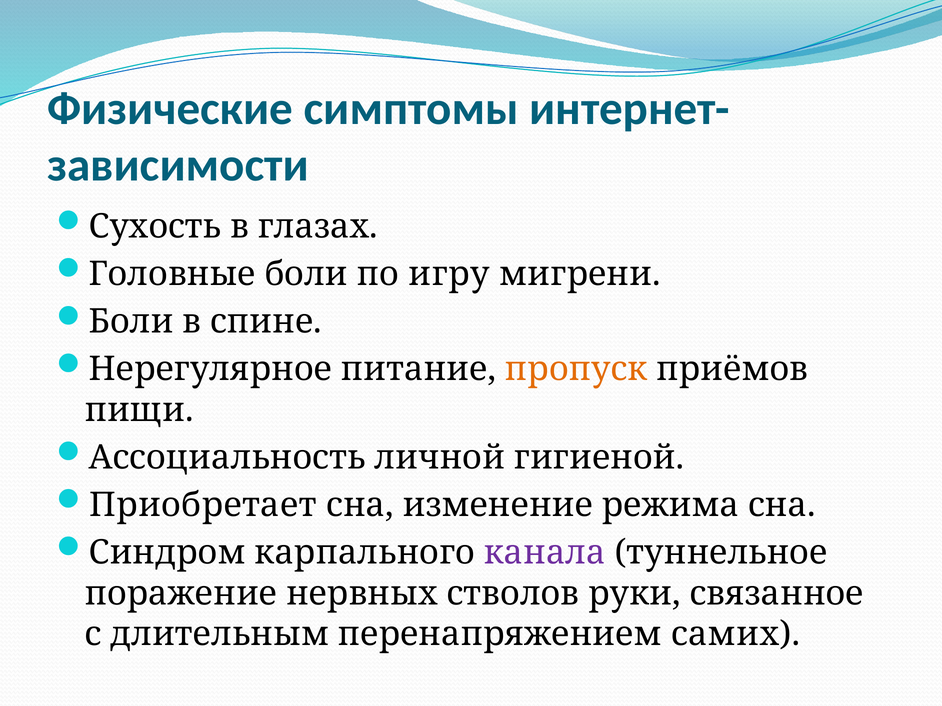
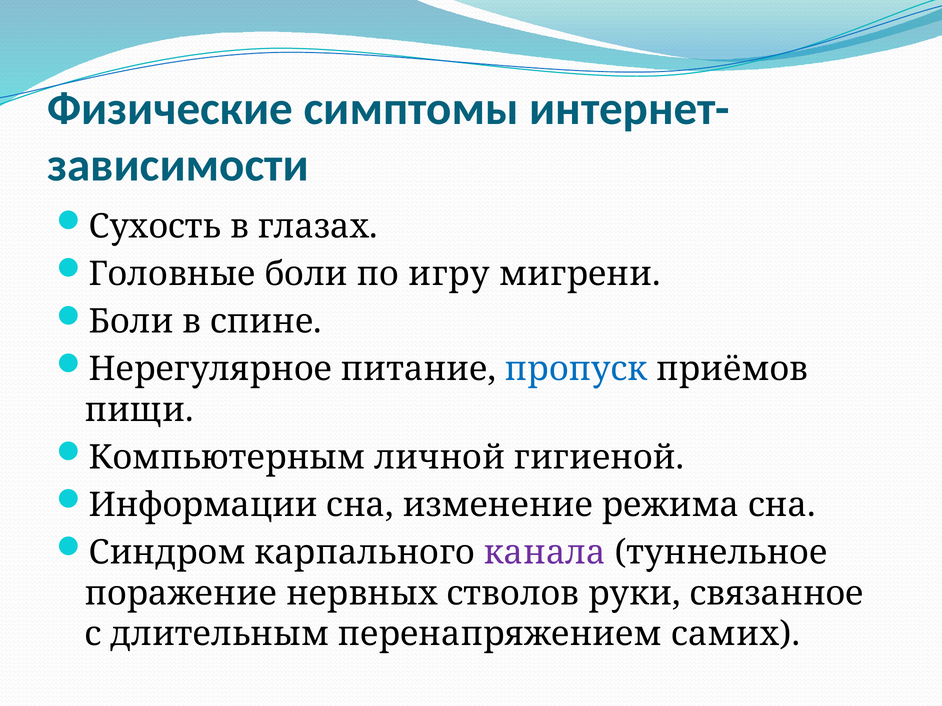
пропуск colour: orange -> blue
Ассоциальность: Ассоциальность -> Компьютерным
Приобретает: Приобретает -> Информации
